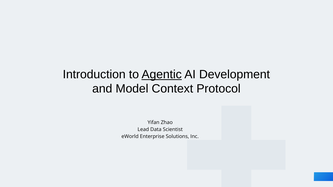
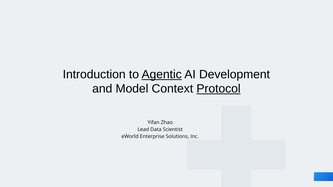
Protocol underline: none -> present
